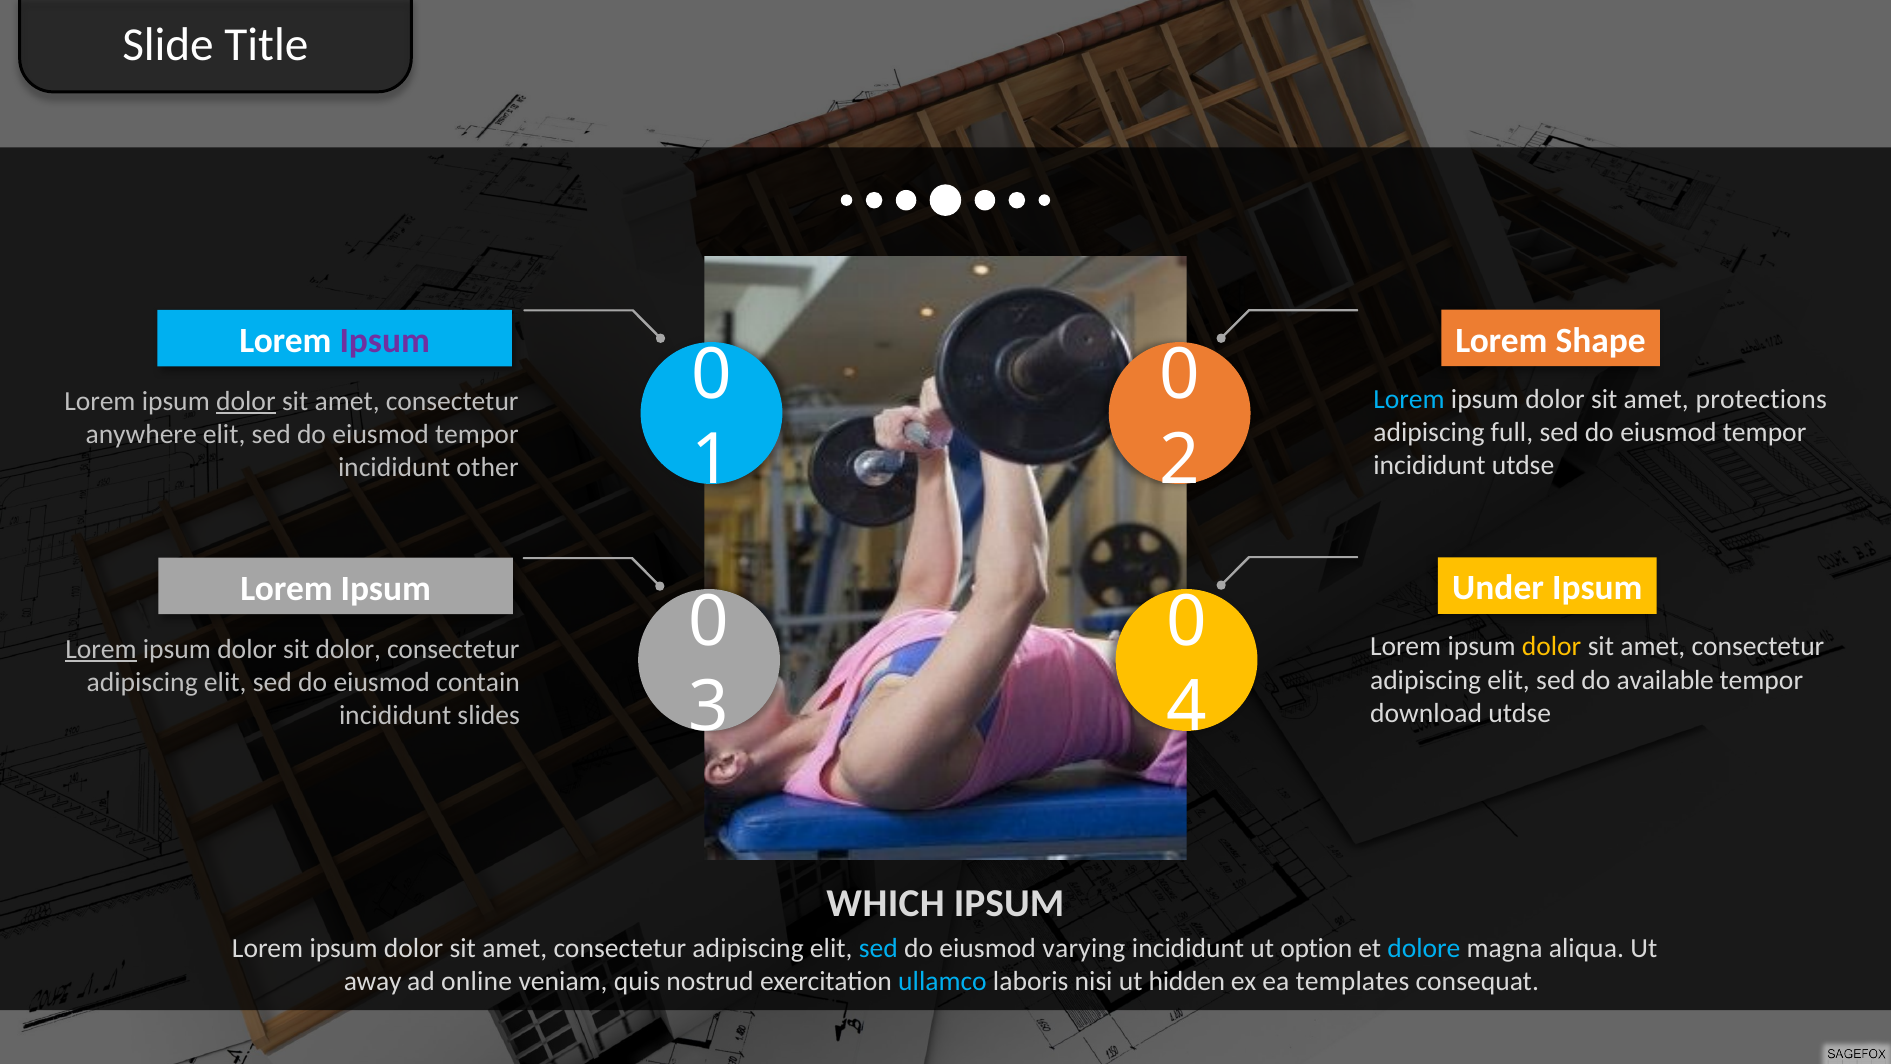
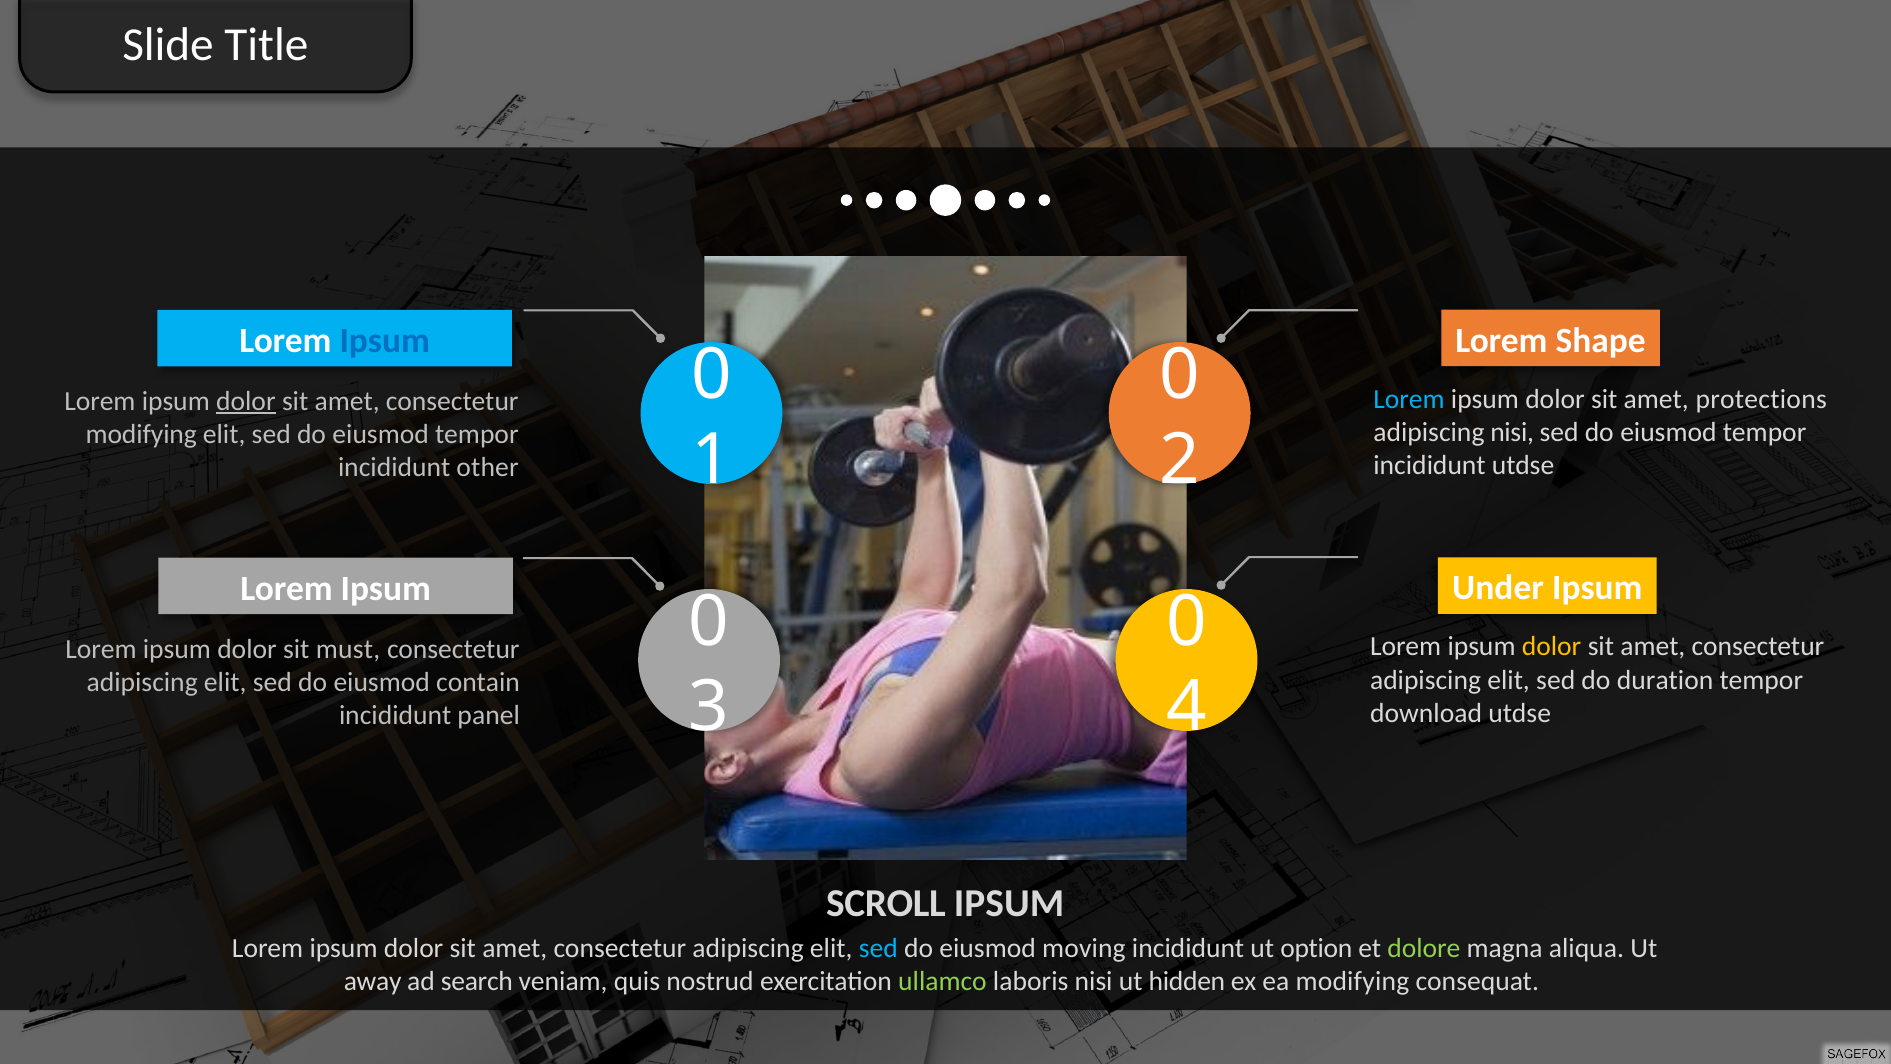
Ipsum at (385, 341) colour: purple -> blue
adipiscing full: full -> nisi
anywhere at (141, 434): anywhere -> modifying
Lorem at (101, 649) underline: present -> none
sit dolor: dolor -> must
available: available -> duration
slides: slides -> panel
WHICH: WHICH -> SCROLL
varying: varying -> moving
dolore colour: light blue -> light green
online: online -> search
ullamco colour: light blue -> light green
ea templates: templates -> modifying
